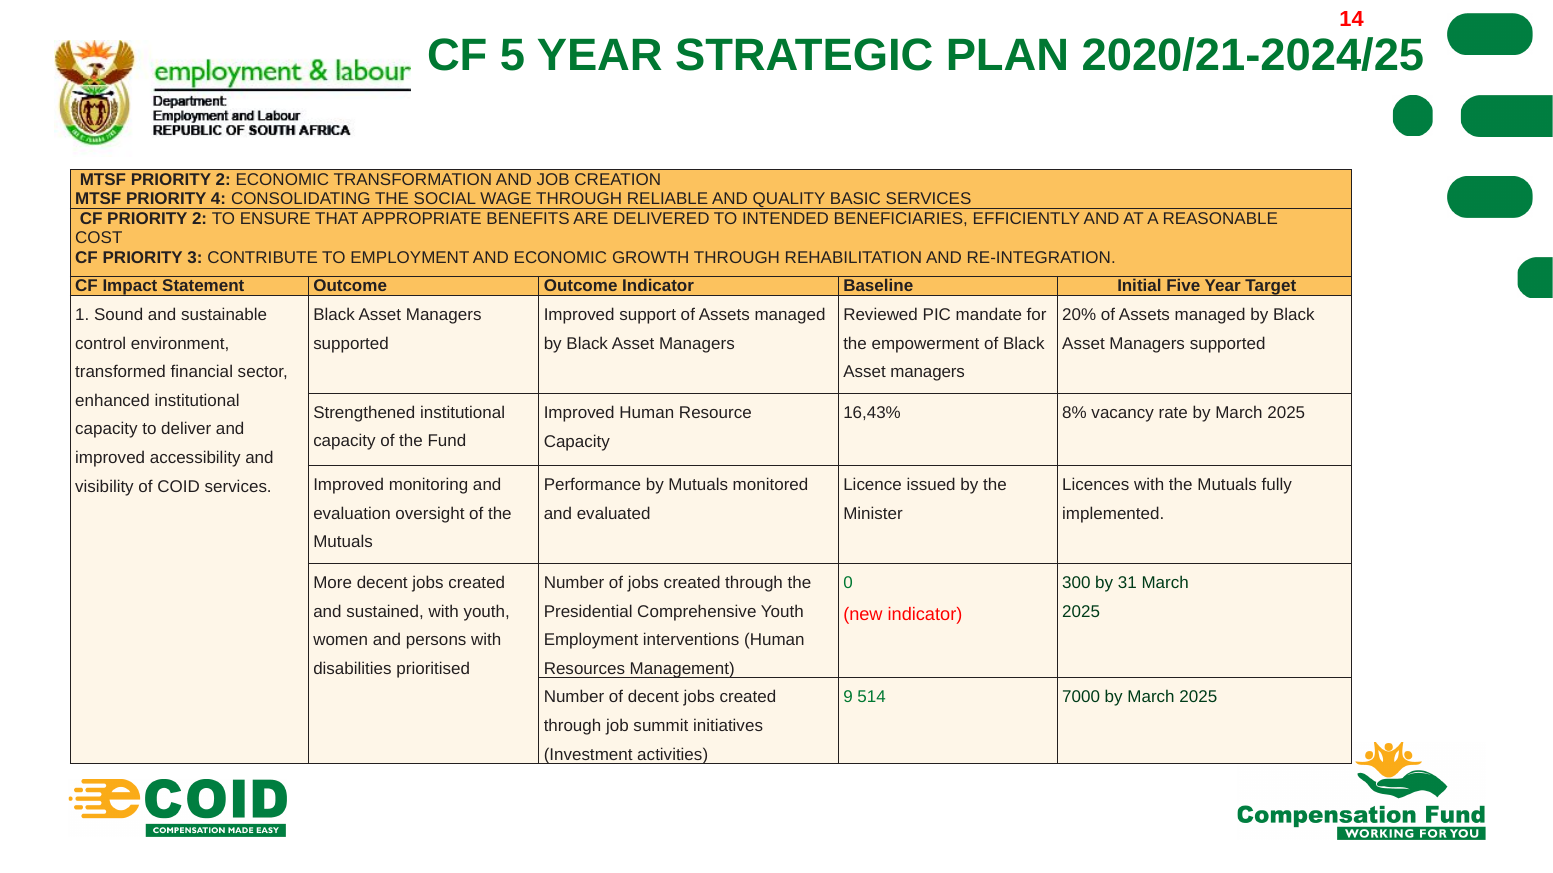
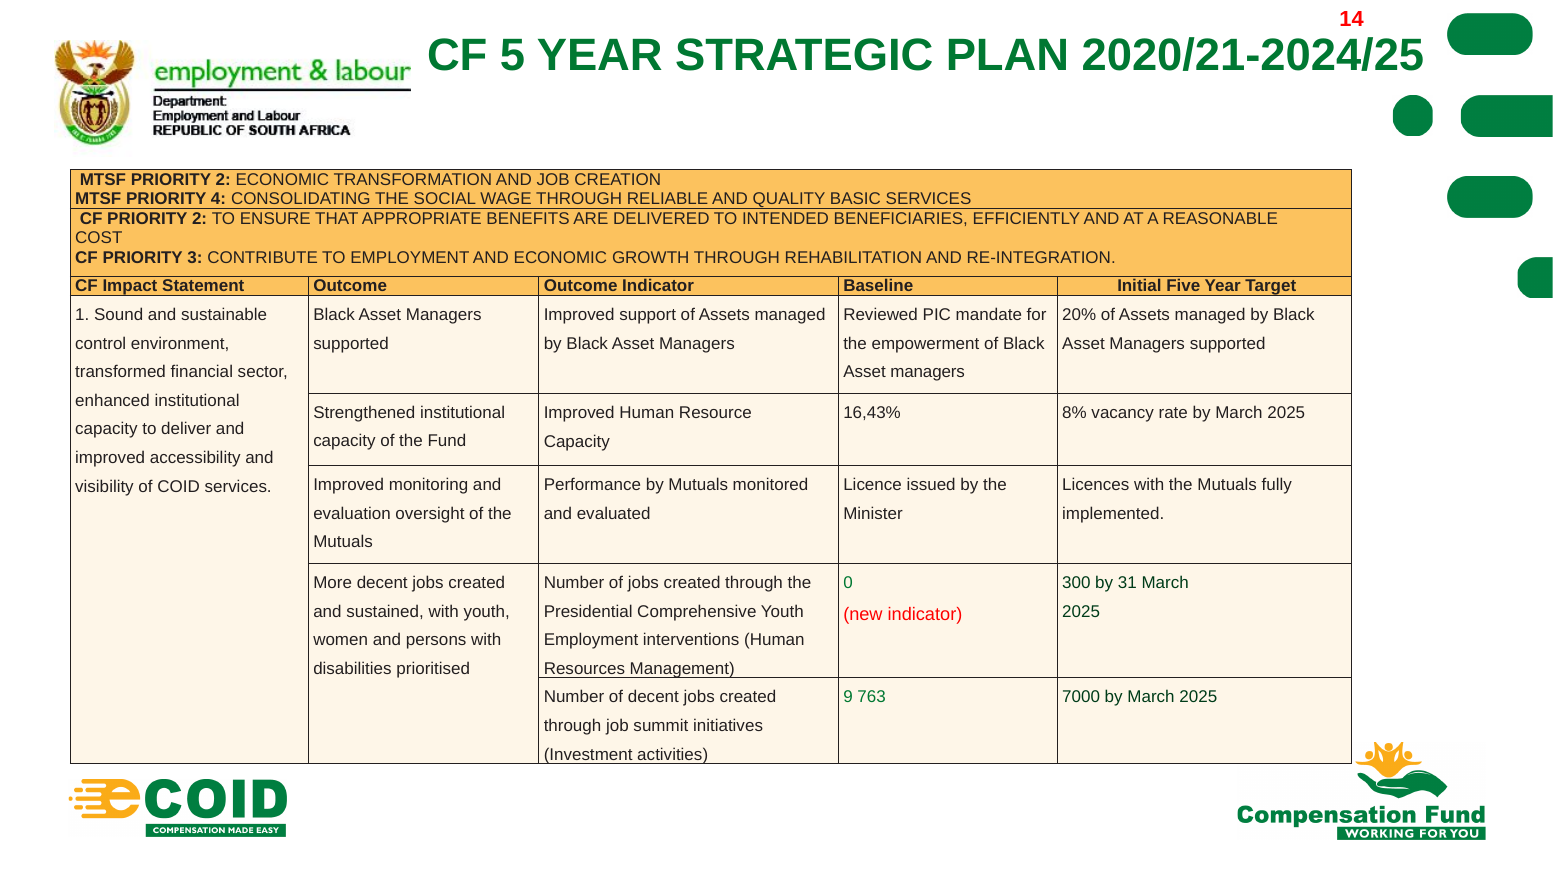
514: 514 -> 763
